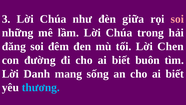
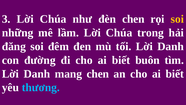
đèn giữa: giữa -> chen
soi at (177, 19) colour: pink -> yellow
tối Lời Chen: Chen -> Danh
mang sống: sống -> chen
